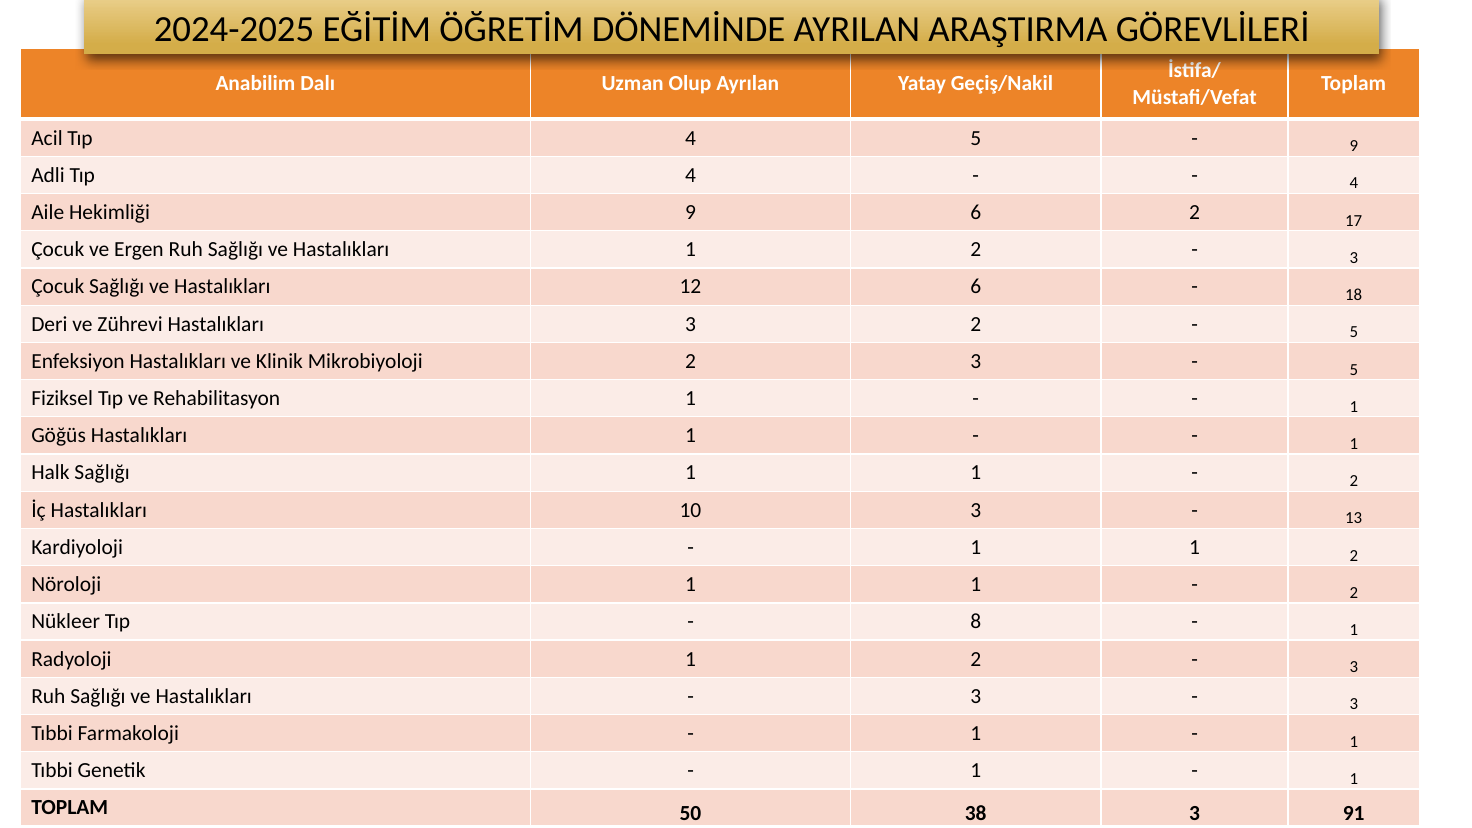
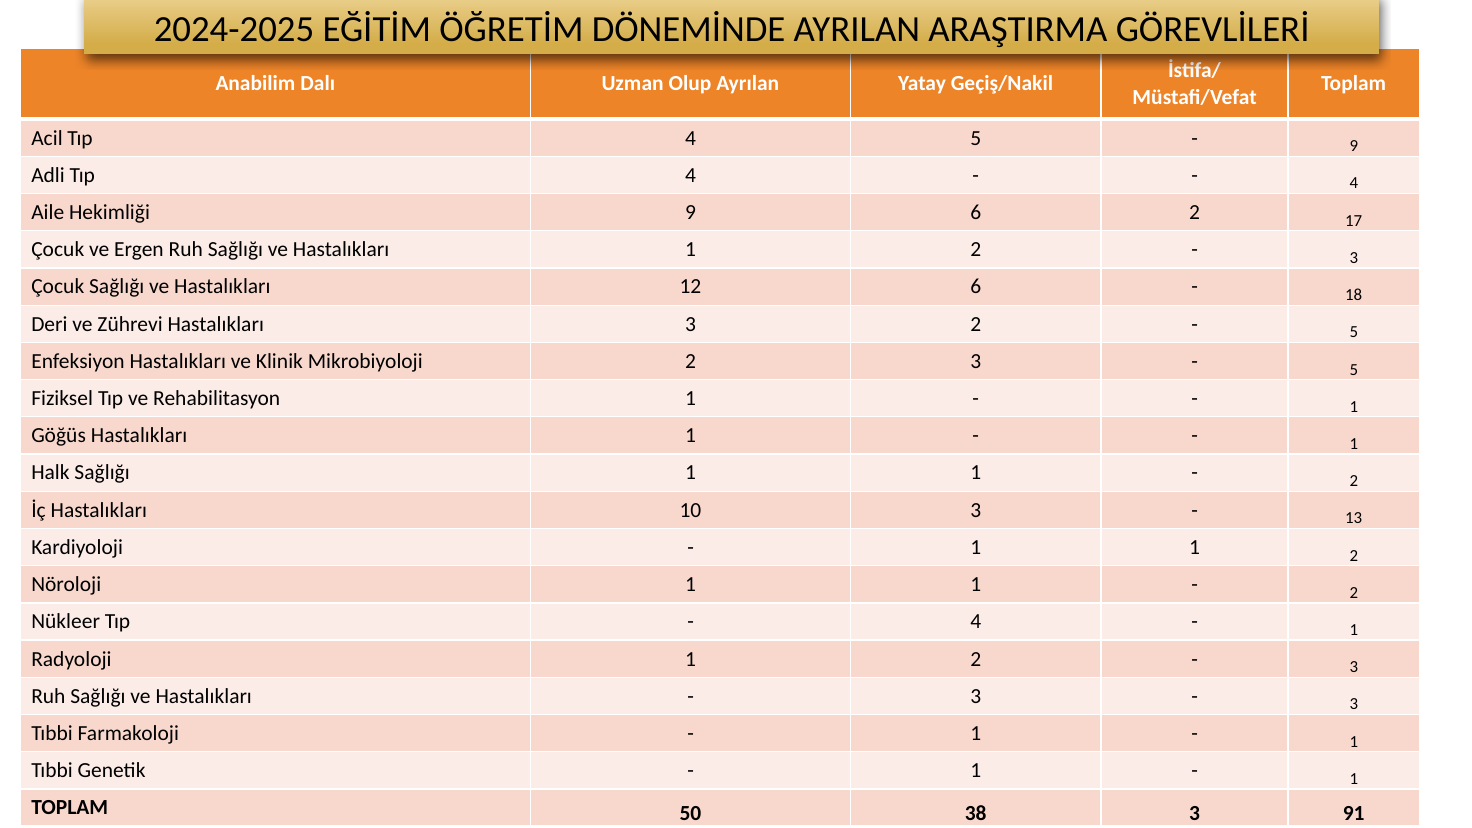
8 at (976, 622): 8 -> 4
